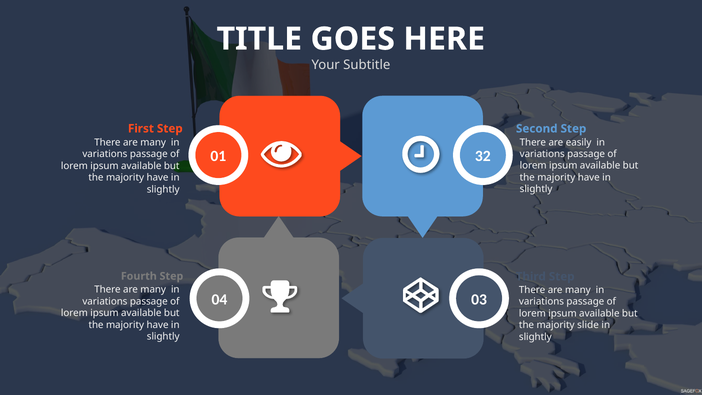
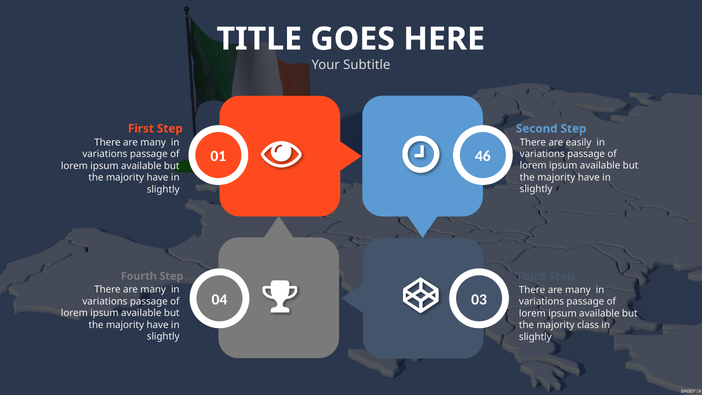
32: 32 -> 46
slide: slide -> class
